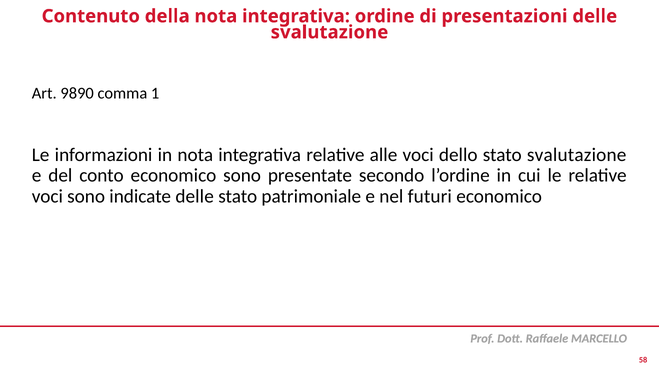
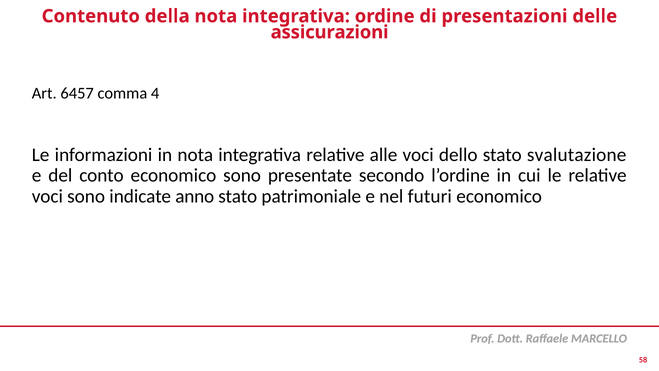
svalutazione at (329, 32): svalutazione -> assicurazioni
9890: 9890 -> 6457
1: 1 -> 4
indicate delle: delle -> anno
